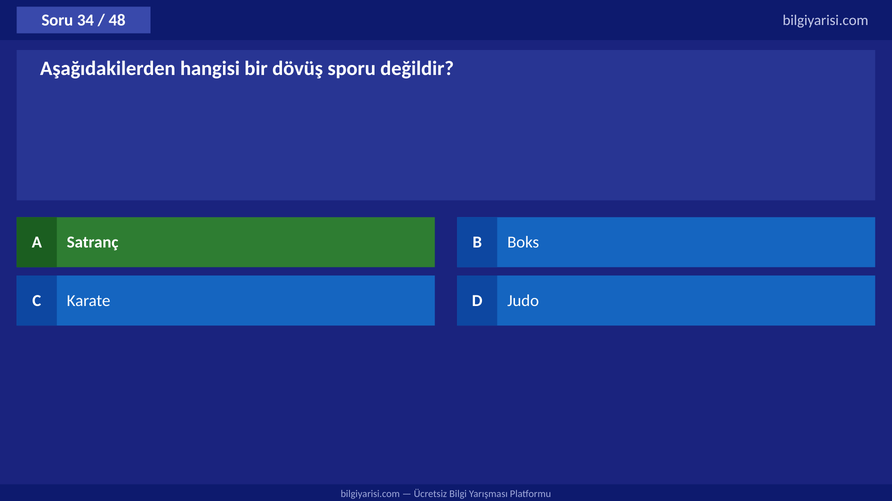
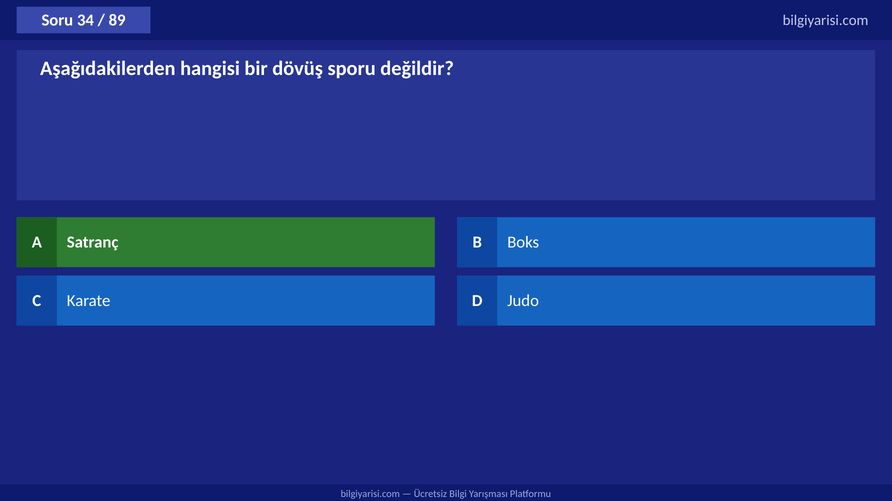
48: 48 -> 89
